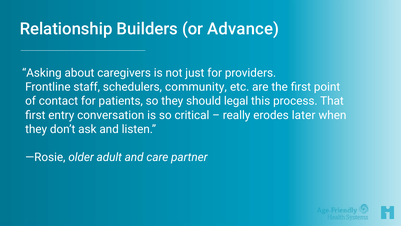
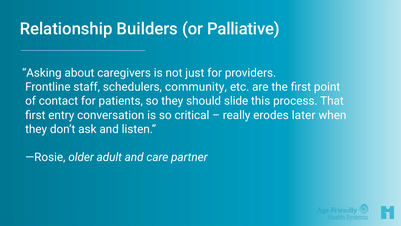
Advance: Advance -> Palliative
legal: legal -> slide
